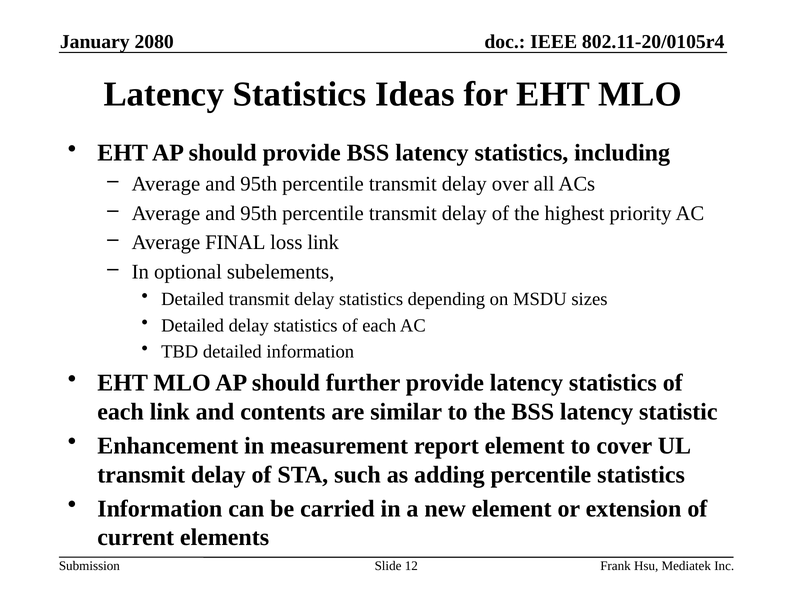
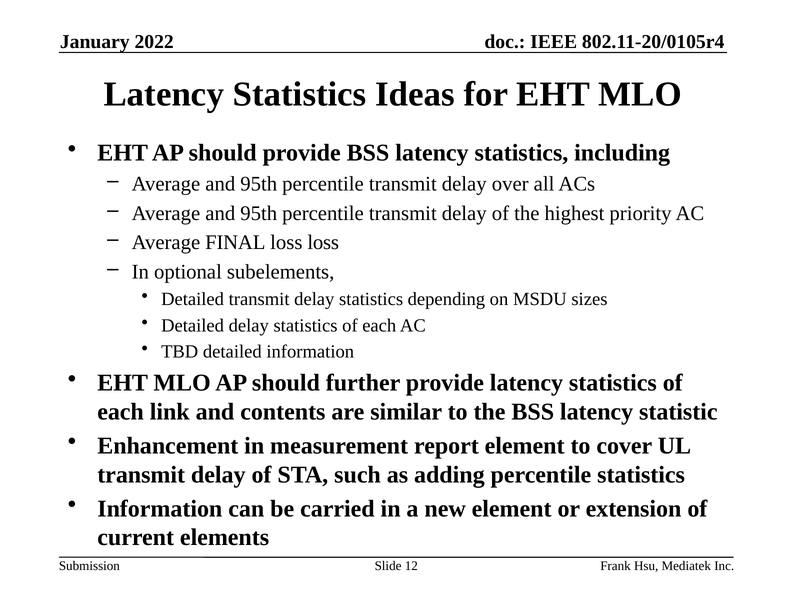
2080: 2080 -> 2022
loss link: link -> loss
